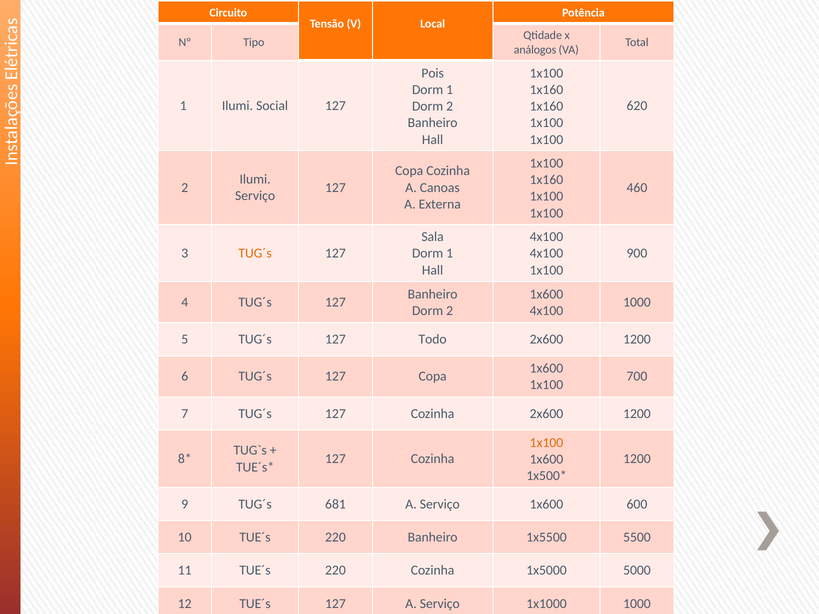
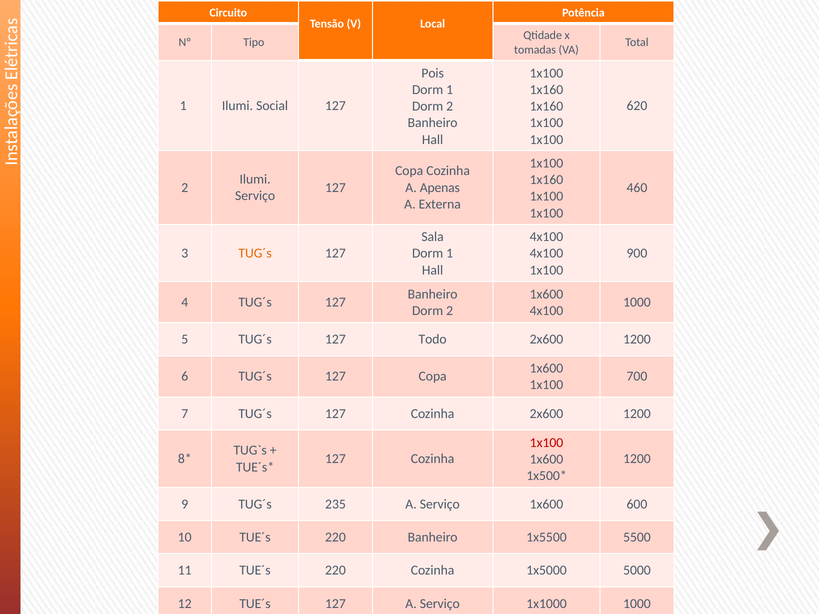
análogos: análogos -> tomadas
Canoas: Canoas -> Apenas
1x100 at (546, 443) colour: orange -> red
681: 681 -> 235
